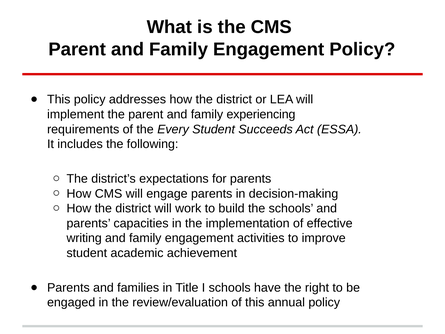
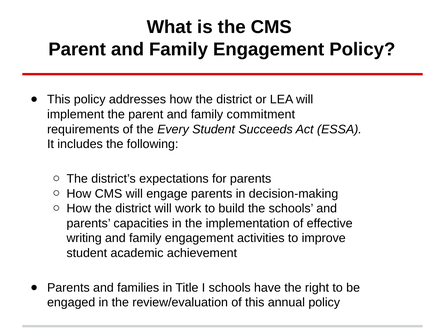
experiencing: experiencing -> commitment
